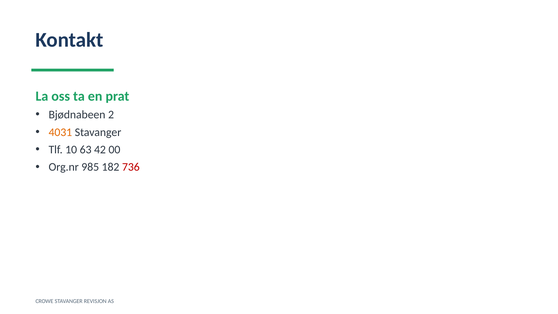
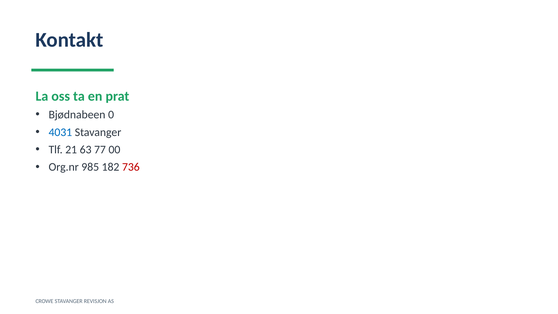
2: 2 -> 0
4031 colour: orange -> blue
10: 10 -> 21
42: 42 -> 77
